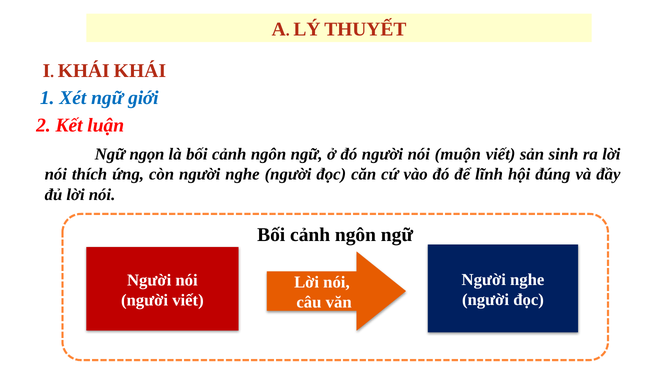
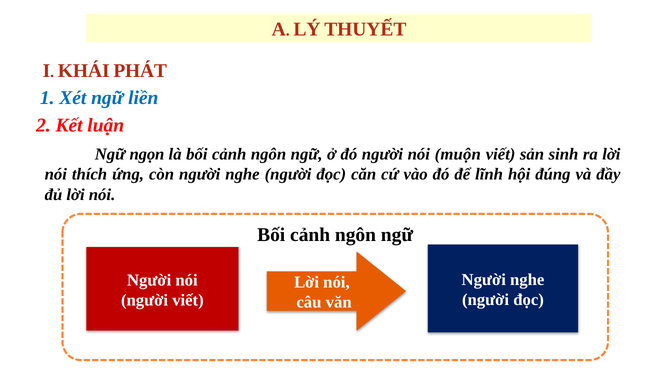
KHÁI KHÁI: KHÁI -> PHÁT
giới: giới -> liền
